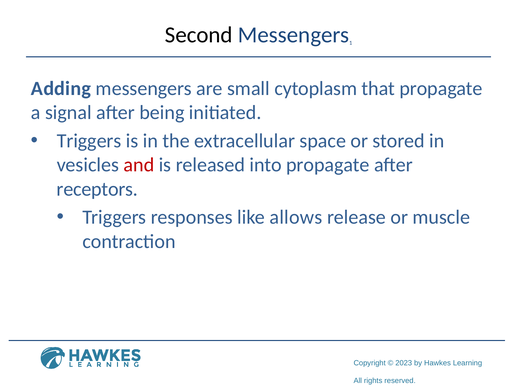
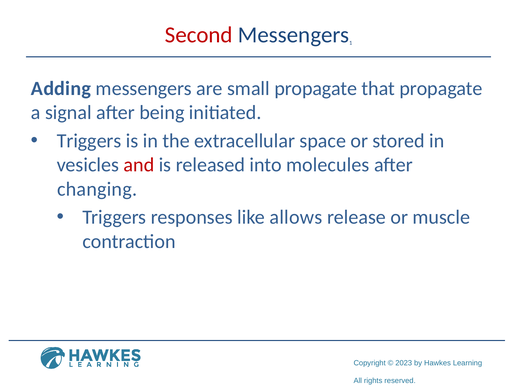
Second colour: black -> red
small cytoplasm: cytoplasm -> propagate
into propagate: propagate -> molecules
receptors: receptors -> changing
